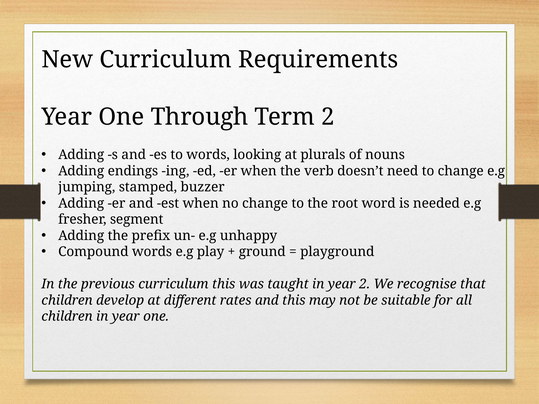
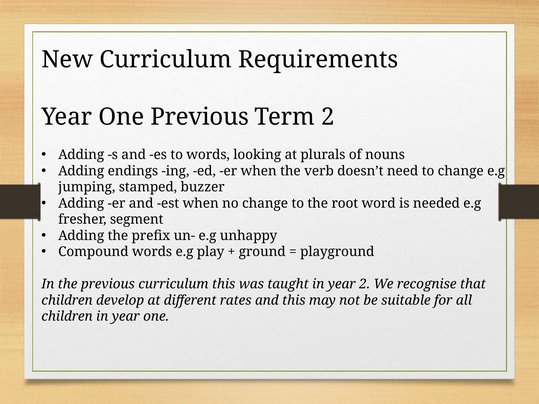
One Through: Through -> Previous
